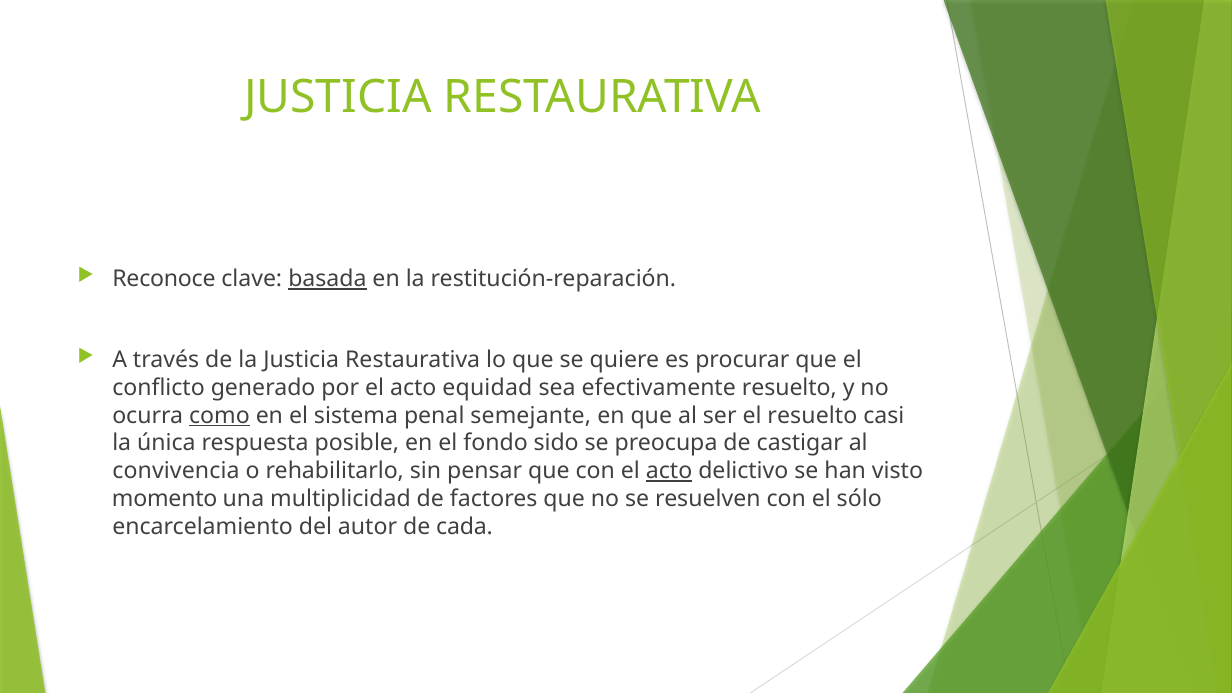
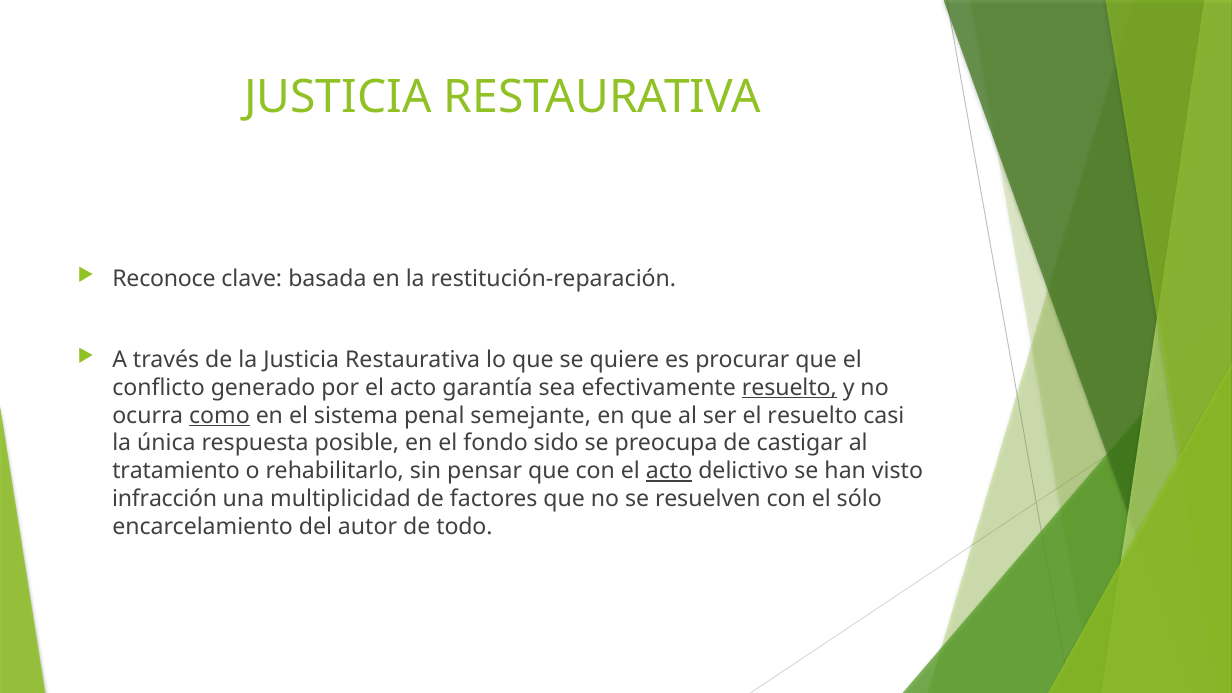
basada underline: present -> none
equidad: equidad -> garantía
resuelto at (789, 388) underline: none -> present
convivencia: convivencia -> tratamiento
momento: momento -> infracción
cada: cada -> todo
